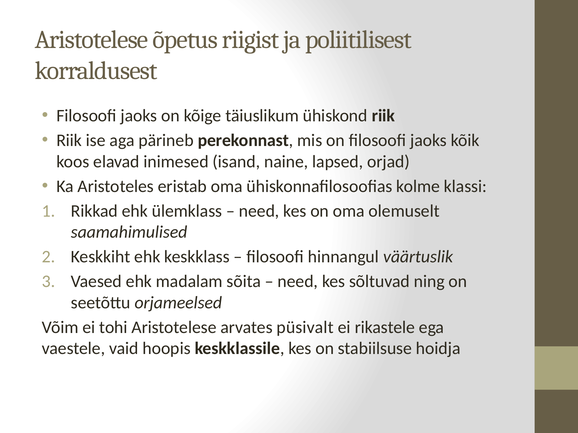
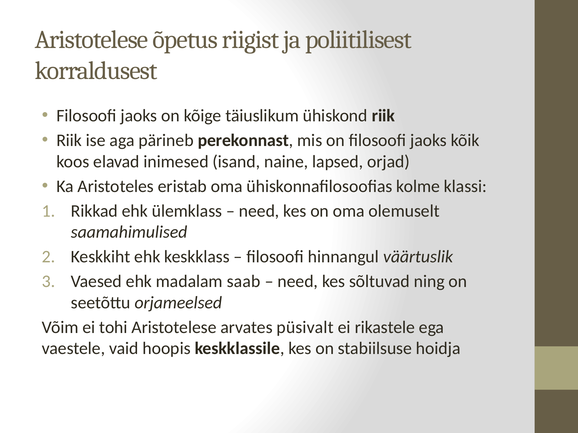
sõita: sõita -> saab
